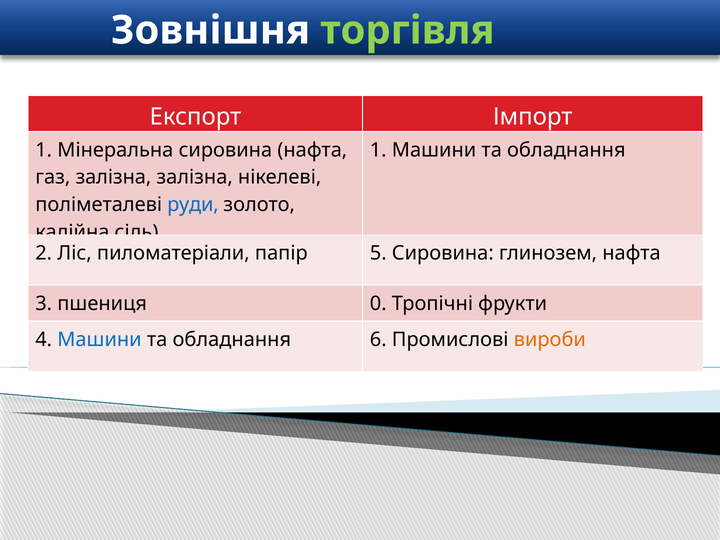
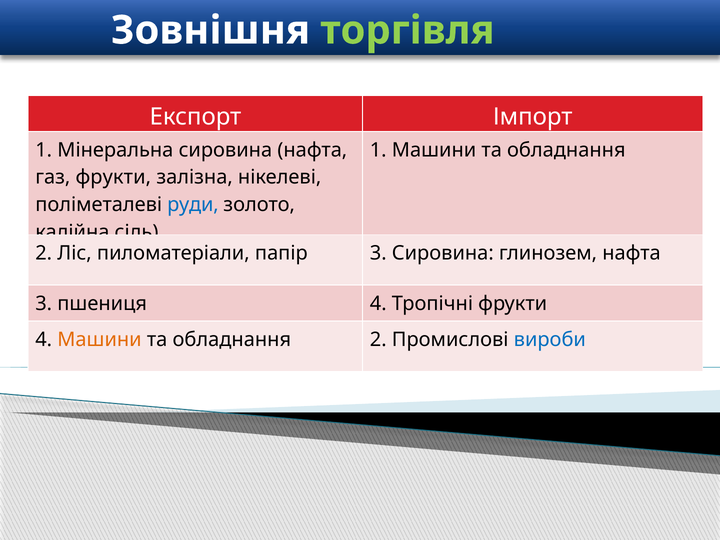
газ залізна: залізна -> фрукти
папір 5: 5 -> 3
пшениця 0: 0 -> 4
Машини at (99, 340) colour: blue -> orange
6 at (378, 340): 6 -> 2
вироби colour: orange -> blue
